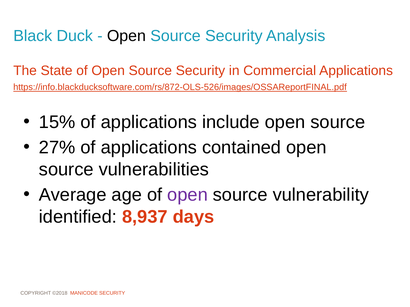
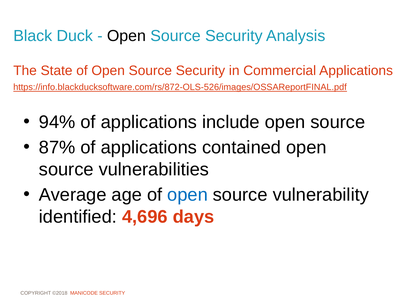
15%: 15% -> 94%
27%: 27% -> 87%
open at (188, 195) colour: purple -> blue
8,937: 8,937 -> 4,696
